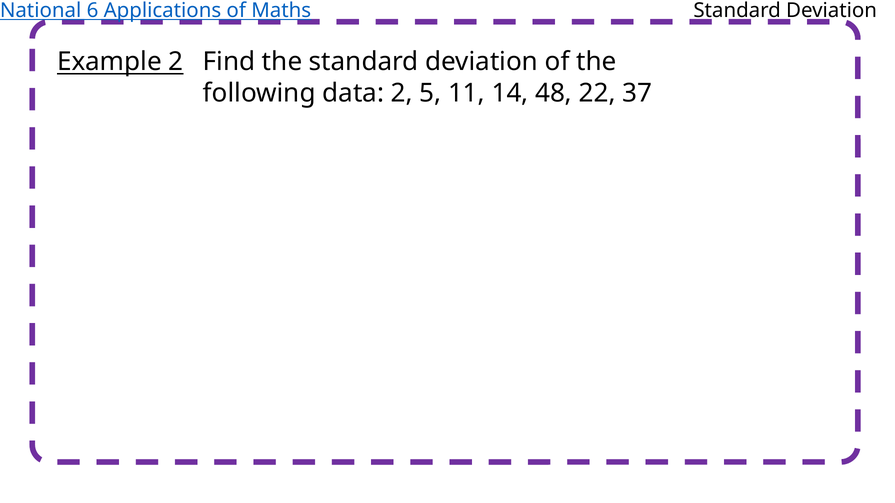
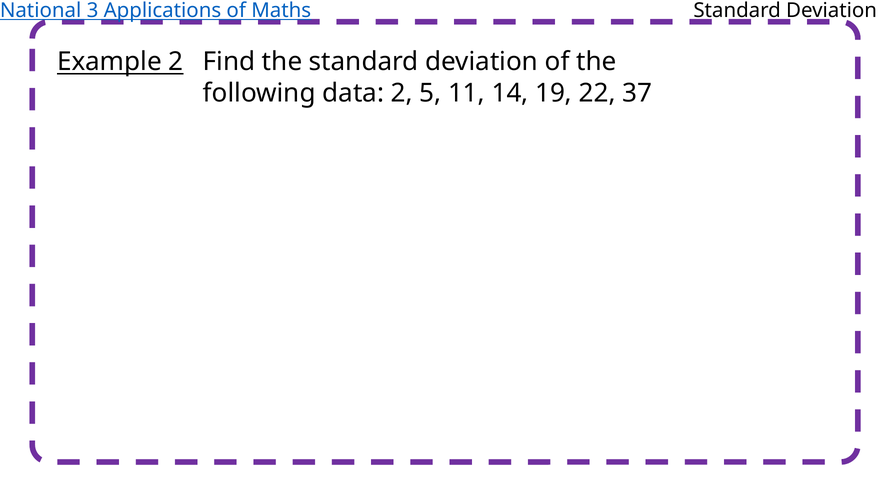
6: 6 -> 3
48: 48 -> 19
